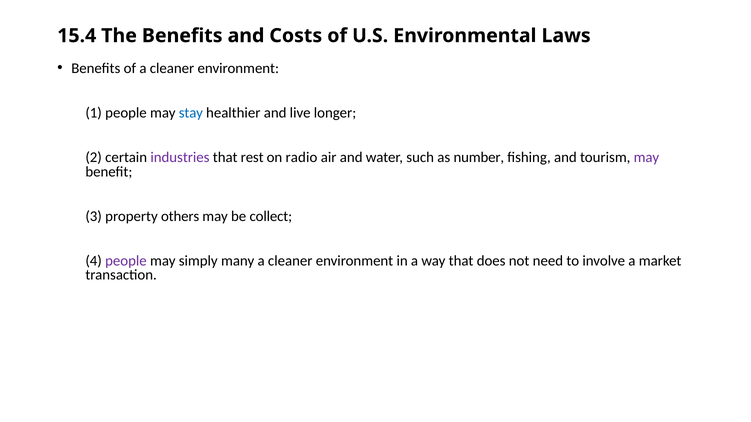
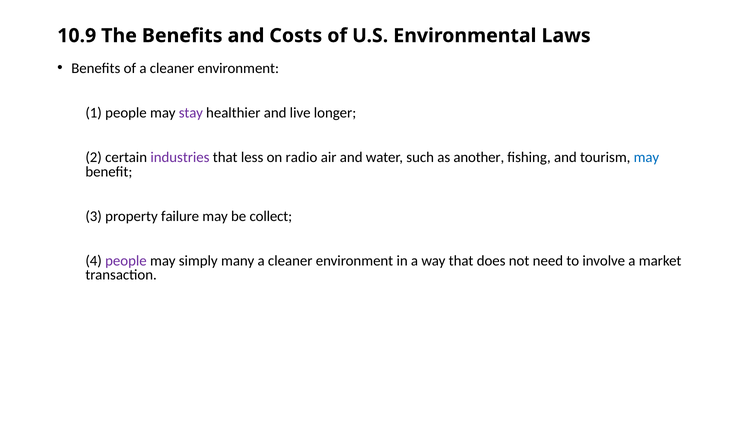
15.4: 15.4 -> 10.9
stay colour: blue -> purple
rest: rest -> less
number: number -> another
may at (646, 157) colour: purple -> blue
others: others -> failure
